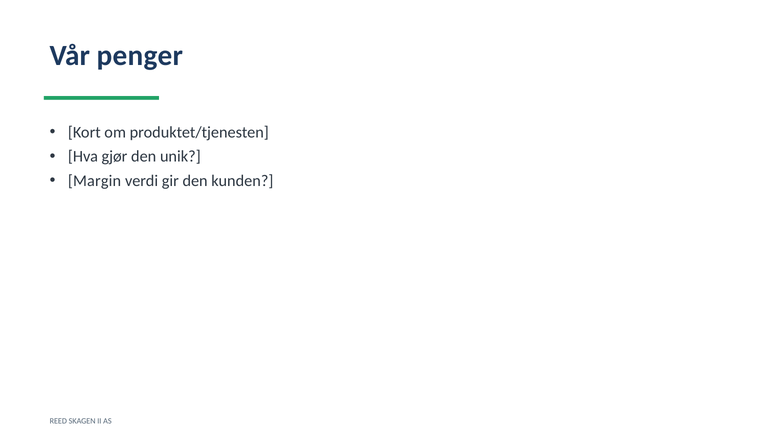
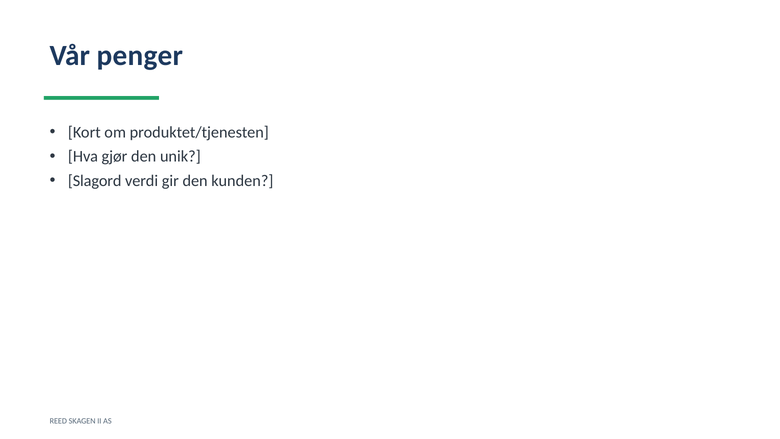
Margin: Margin -> Slagord
